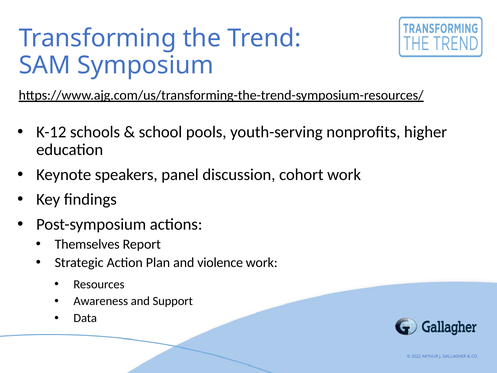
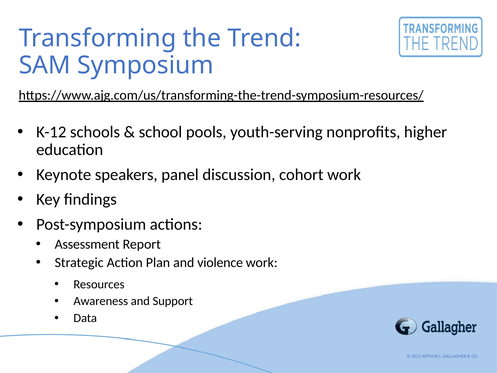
Themselves: Themselves -> Assessment
